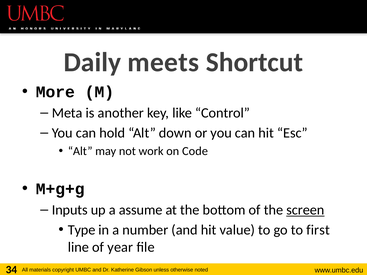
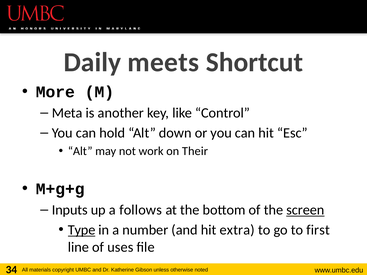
Code: Code -> Their
assume: assume -> follows
Type underline: none -> present
value: value -> extra
year: year -> uses
